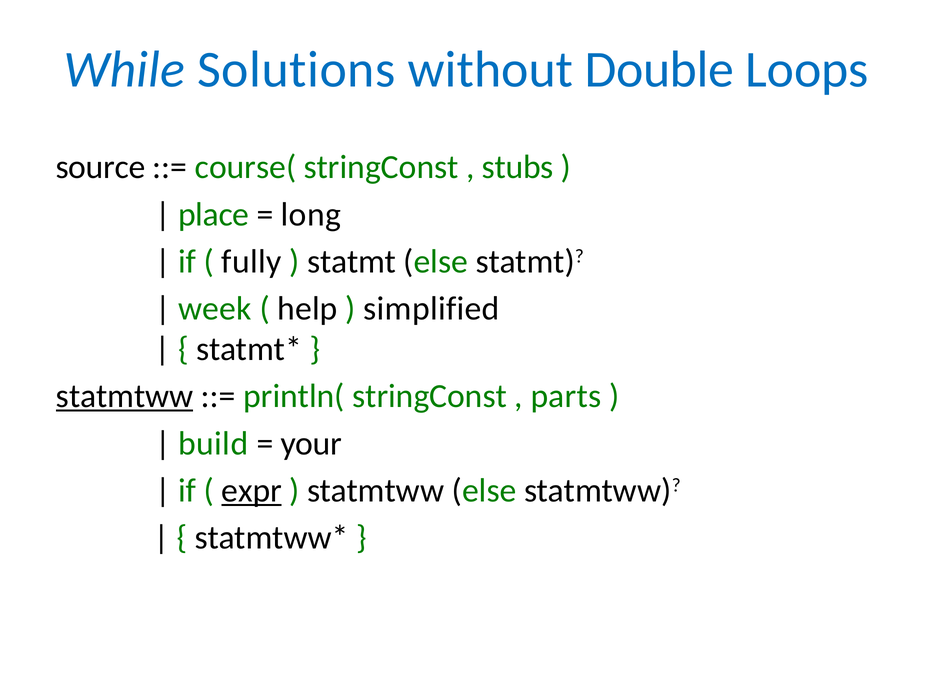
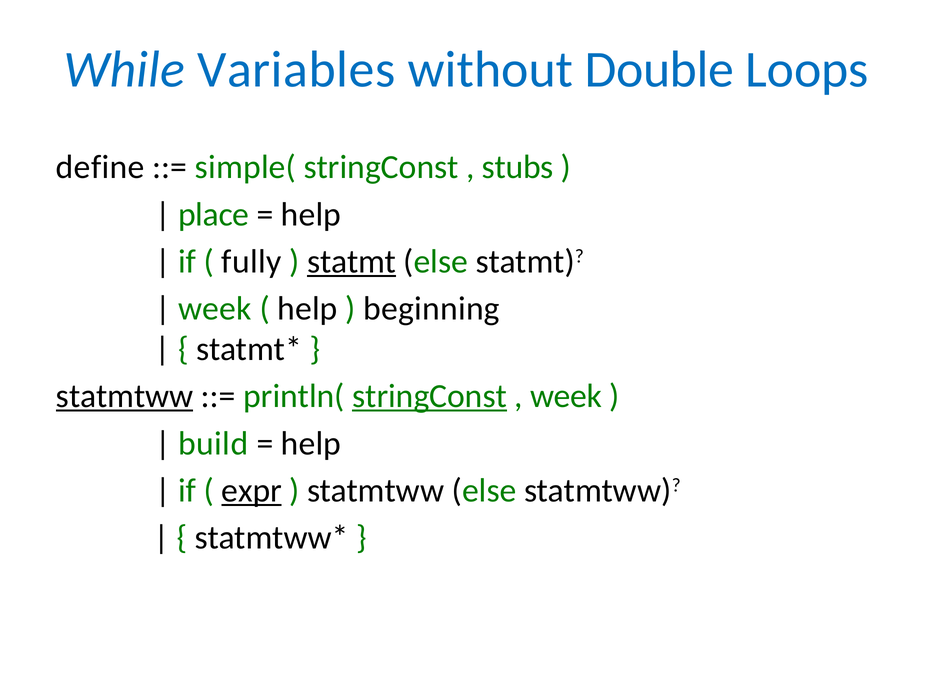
Solutions: Solutions -> Variables
source: source -> define
course(: course( -> simple(
long at (311, 214): long -> help
statmt at (352, 261) underline: none -> present
simplified: simplified -> beginning
stringConst at (430, 396) underline: none -> present
parts at (566, 396): parts -> week
your at (311, 443): your -> help
